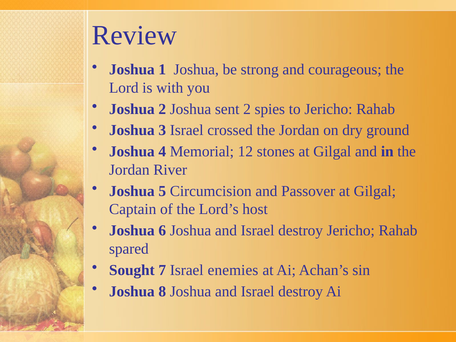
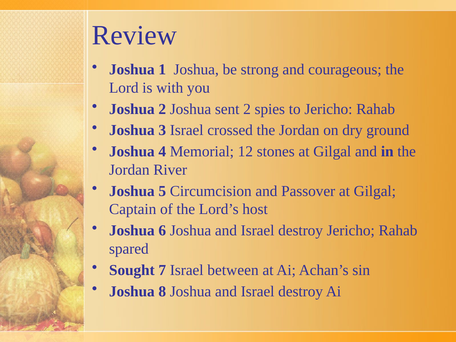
enemies: enemies -> between
